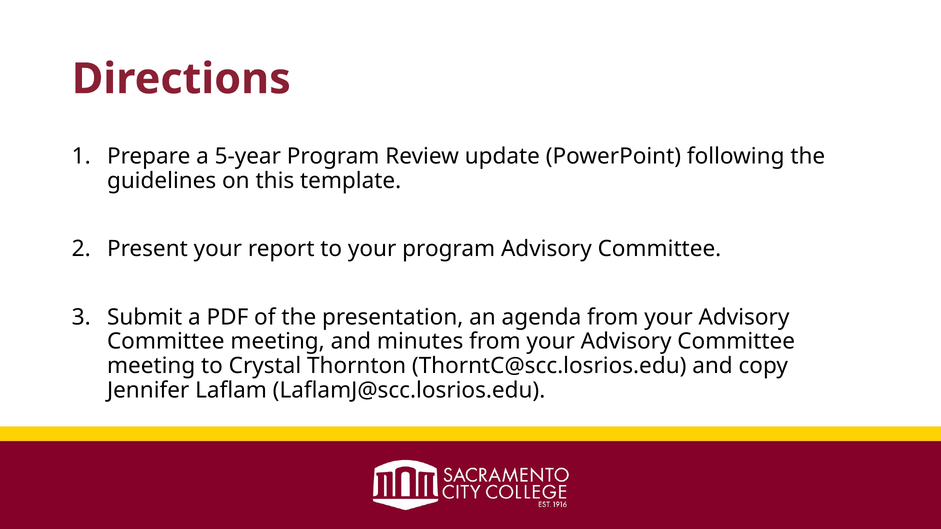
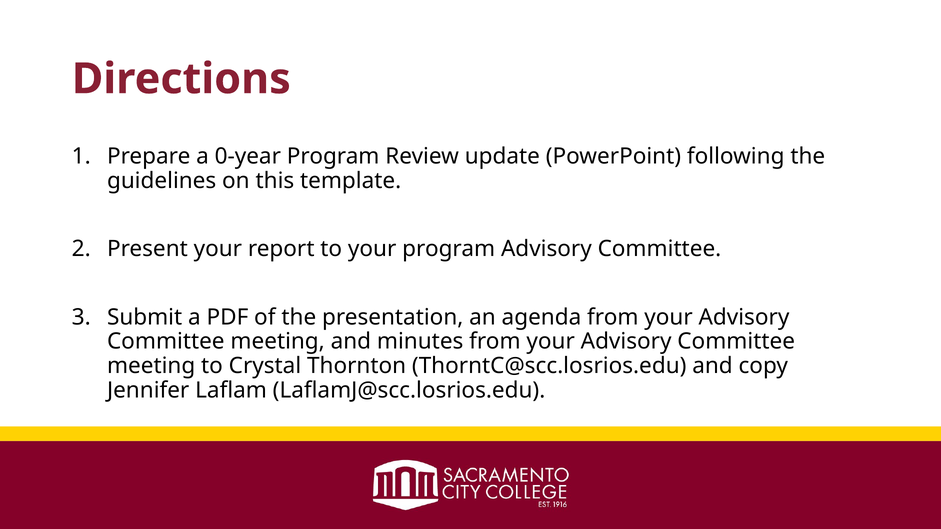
5-year: 5-year -> 0-year
